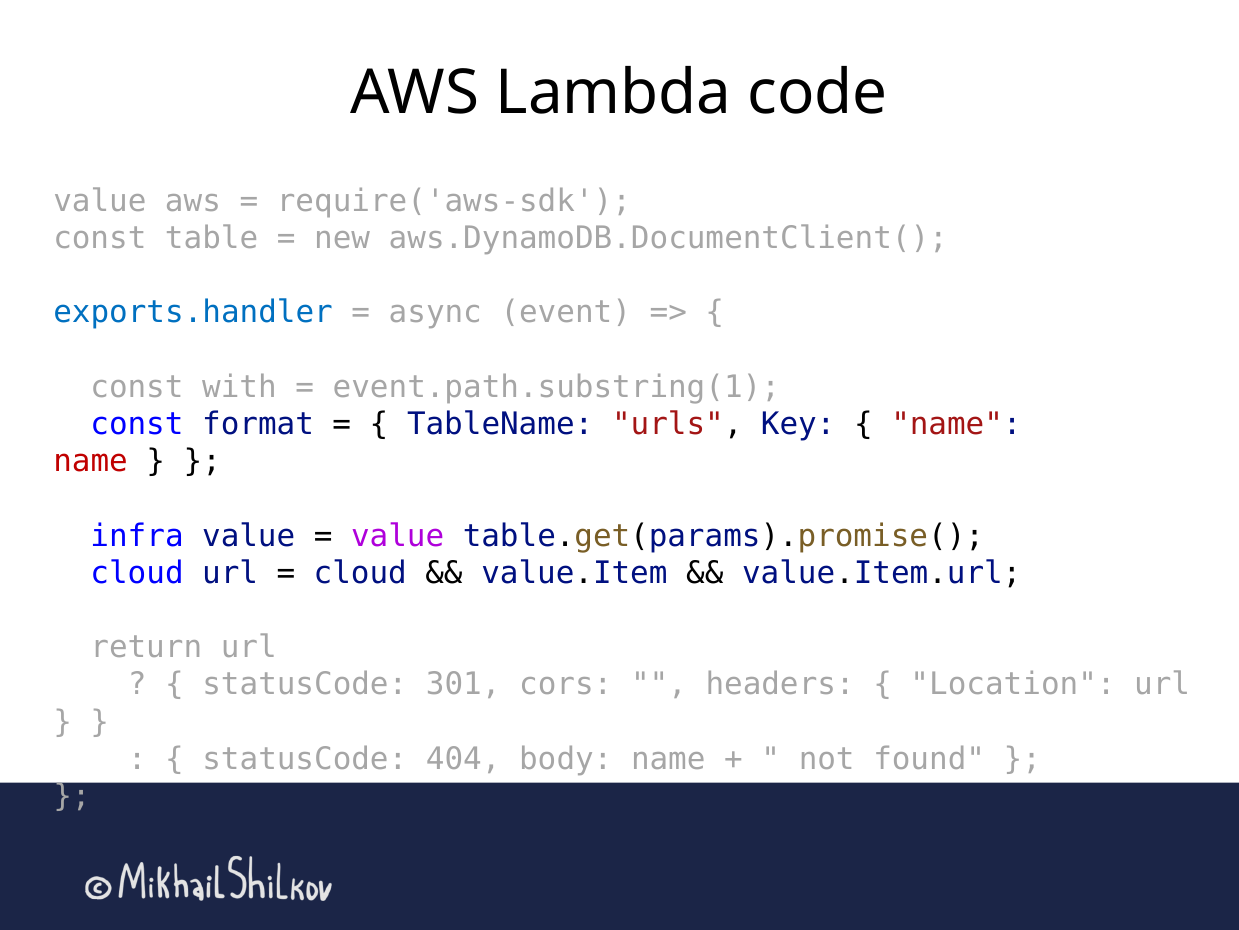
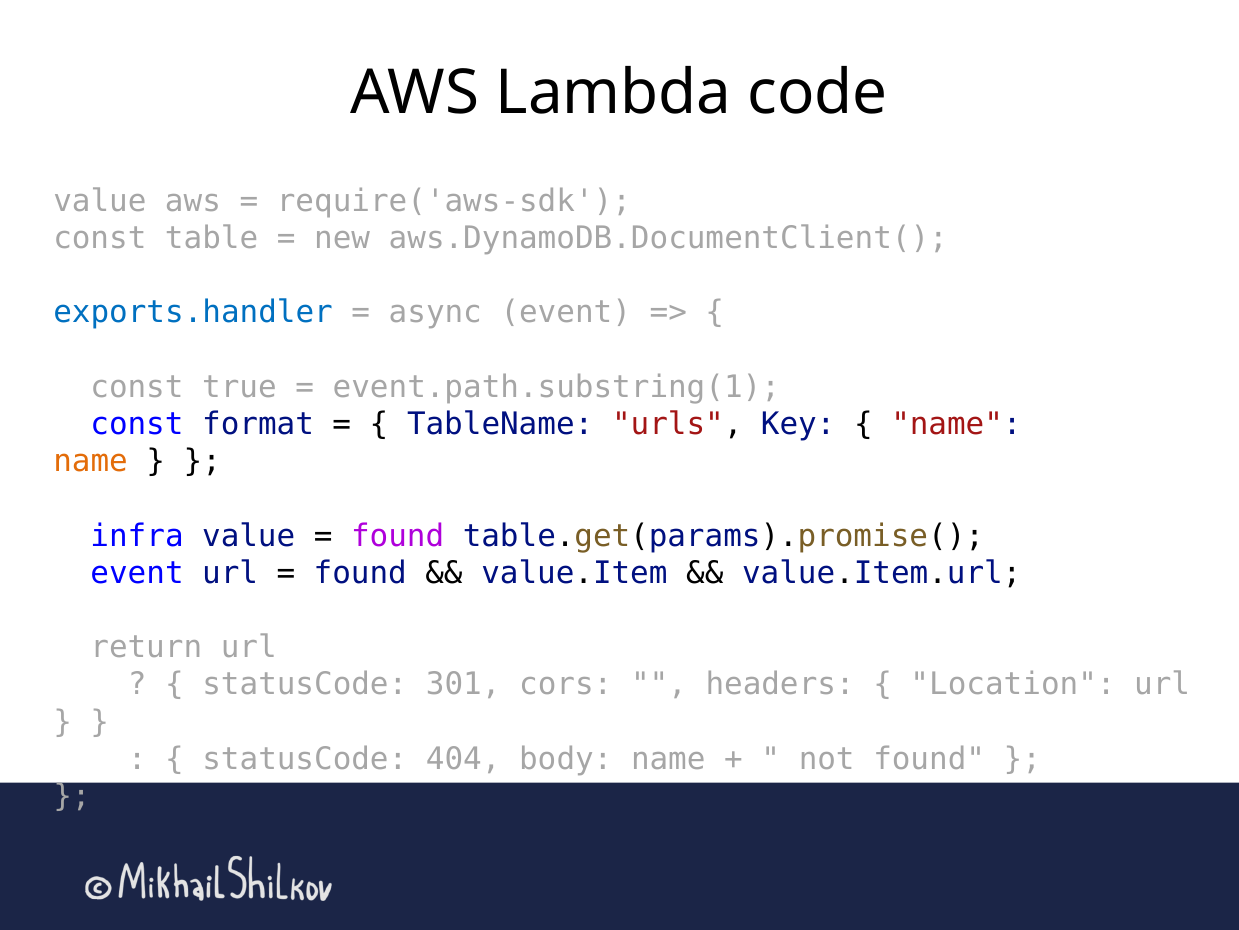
with: with -> true
name at (91, 461) colour: red -> orange
value at (398, 535): value -> found
cloud at (137, 573): cloud -> event
cloud at (360, 573): cloud -> found
